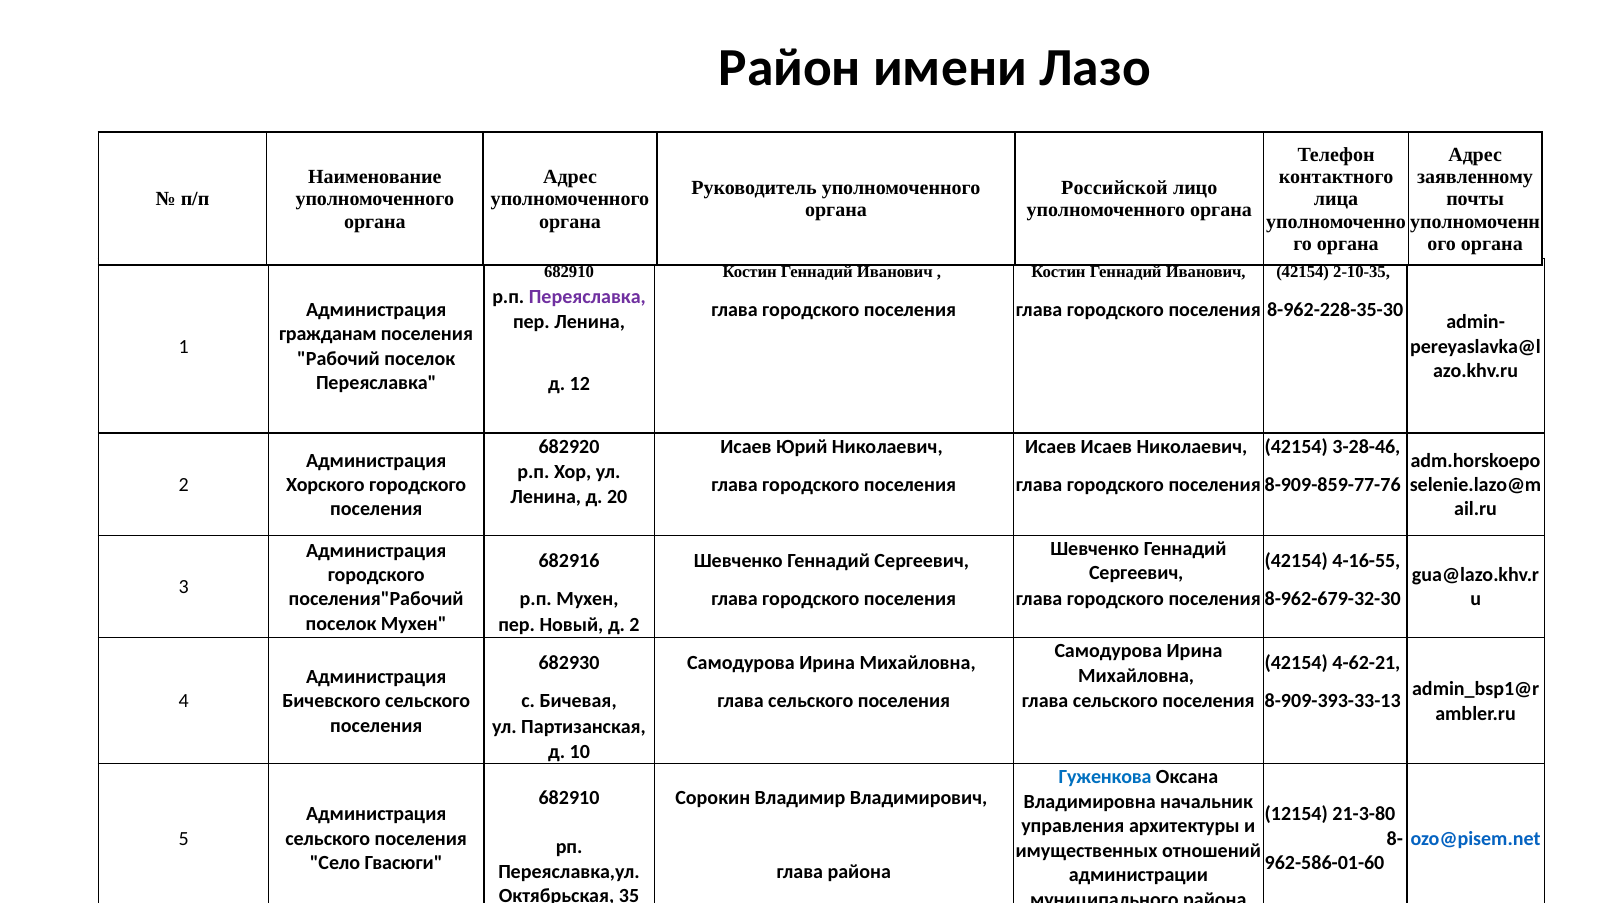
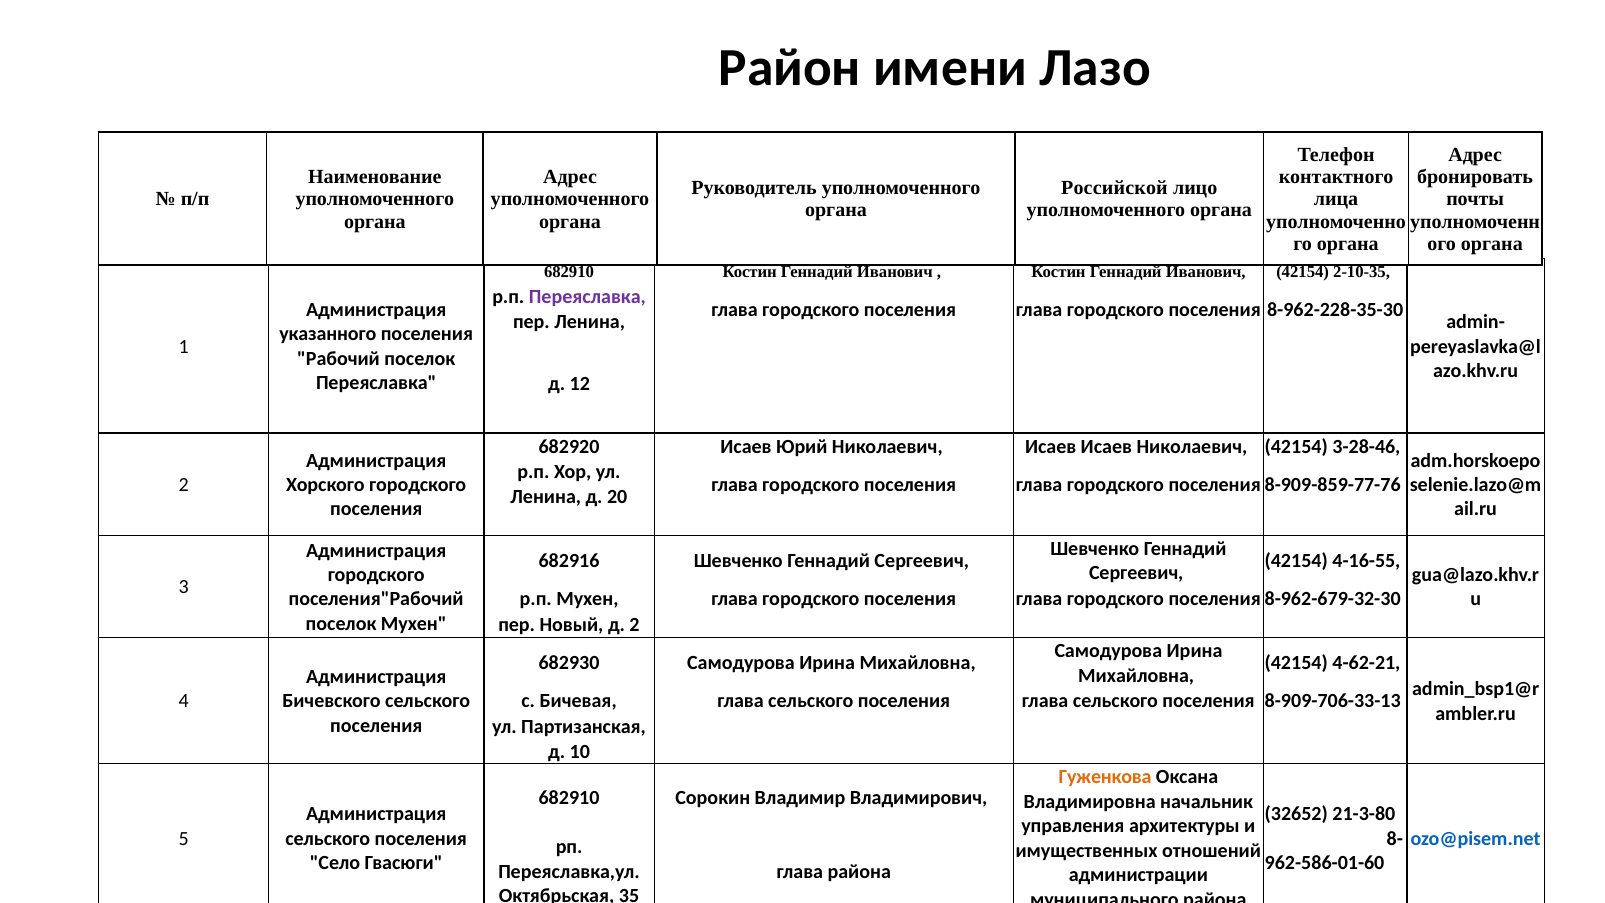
заявленному: заявленному -> бронировать
гражданам: гражданам -> указанного
8-909-393-33-13: 8-909-393-33-13 -> 8-909-706-33-13
Гуженкова colour: blue -> orange
12154: 12154 -> 32652
